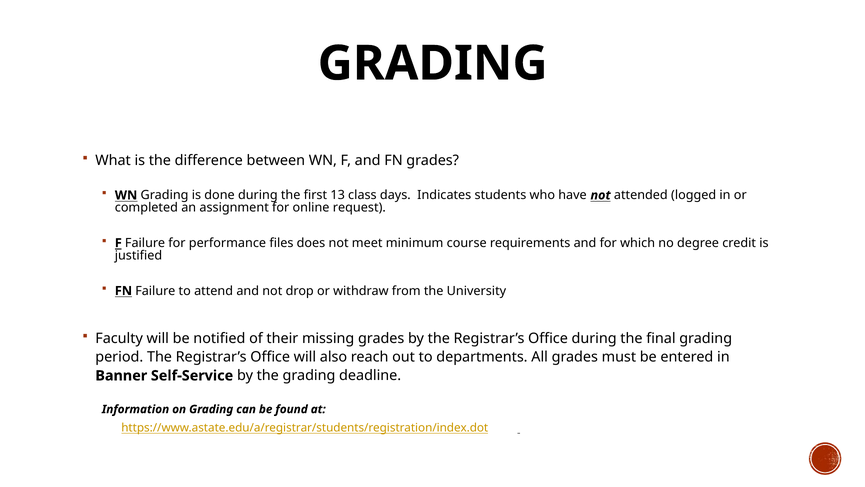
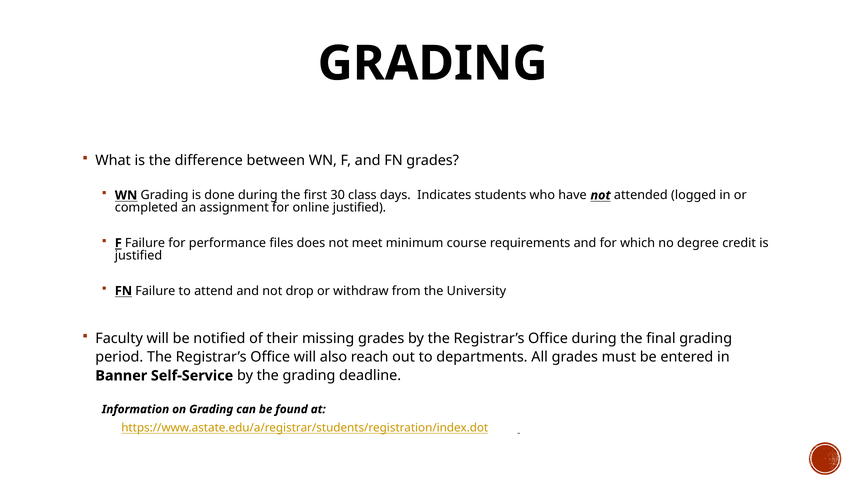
13: 13 -> 30
online request: request -> justified
